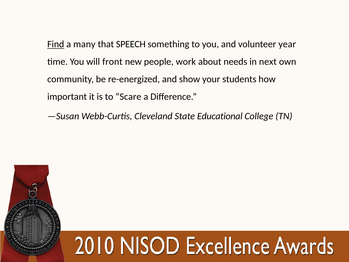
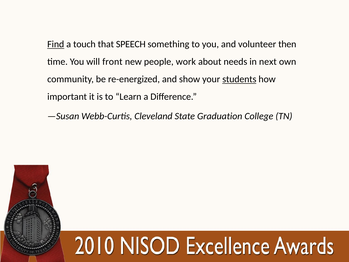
many: many -> touch
year: year -> then
students underline: none -> present
Scare: Scare -> Learn
Educational: Educational -> Graduation
